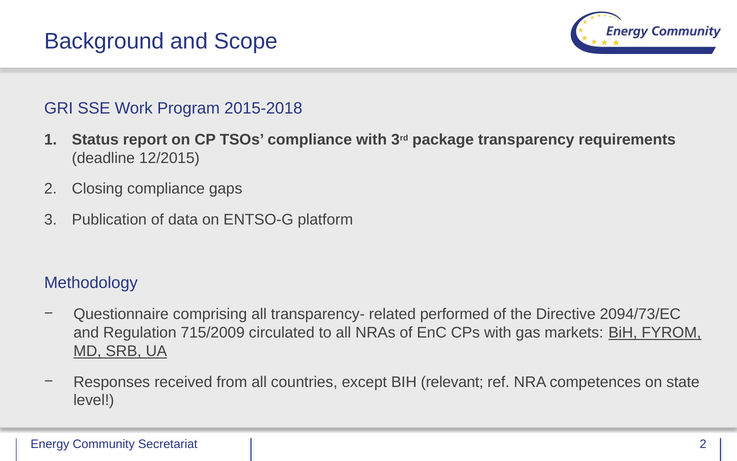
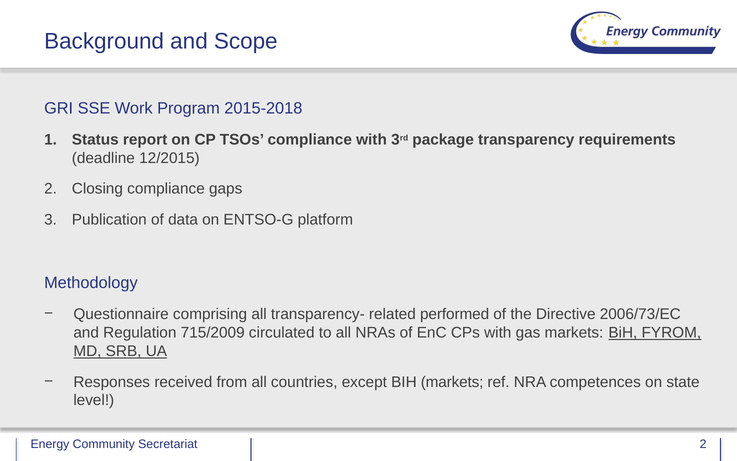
2094/73/EC: 2094/73/EC -> 2006/73/EC
BIH relevant: relevant -> markets
